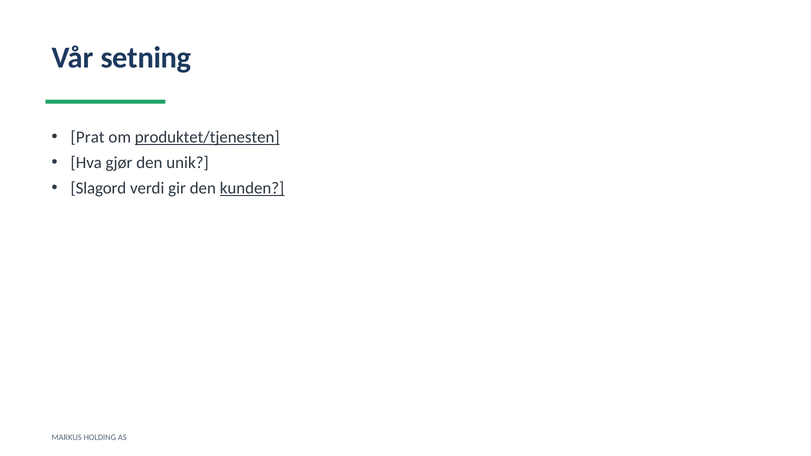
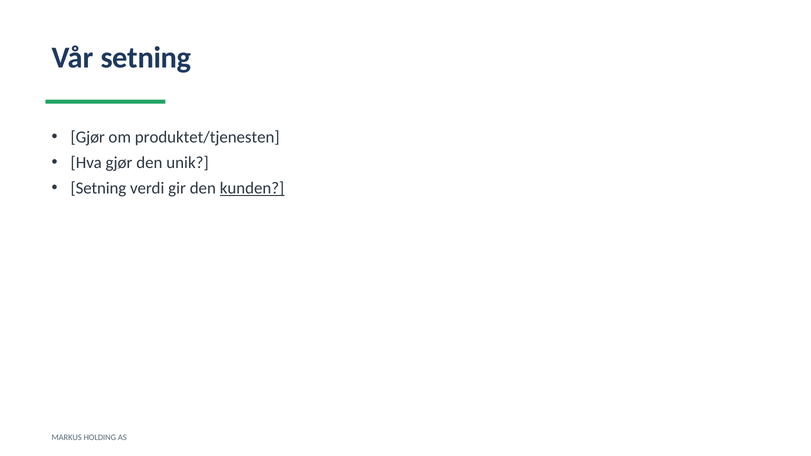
Prat at (88, 137): Prat -> Gjør
produktet/tjenesten underline: present -> none
Slagord at (98, 188): Slagord -> Setning
